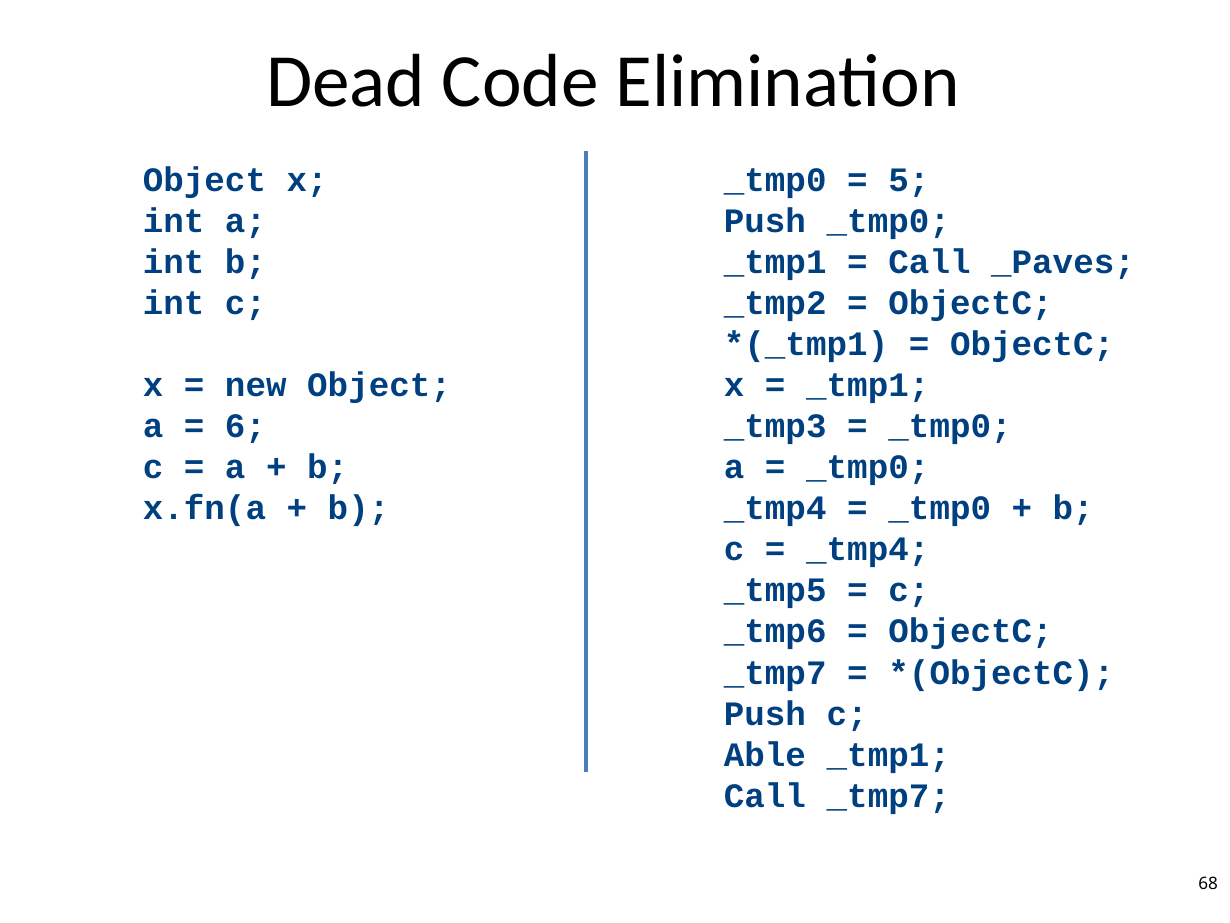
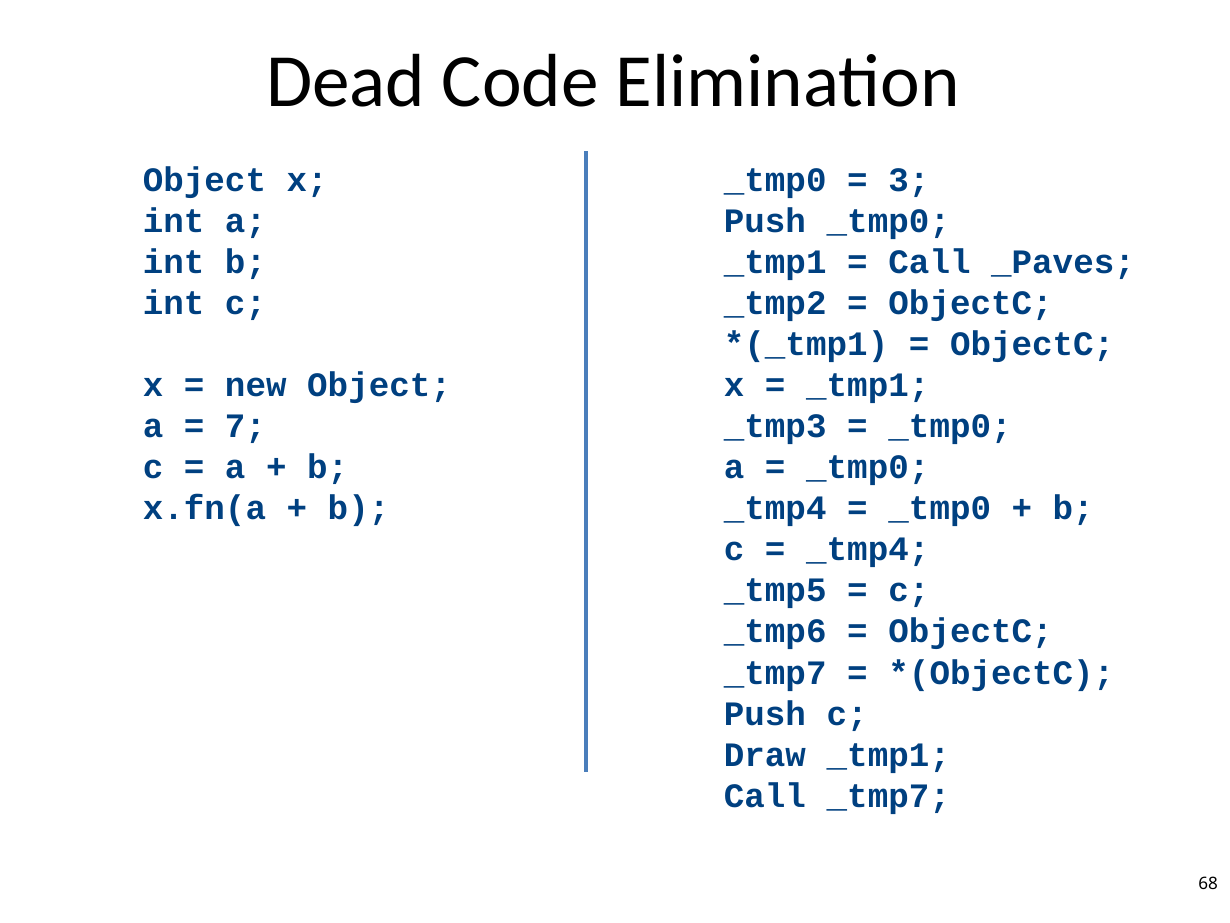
5: 5 -> 3
6: 6 -> 7
Able: Able -> Draw
